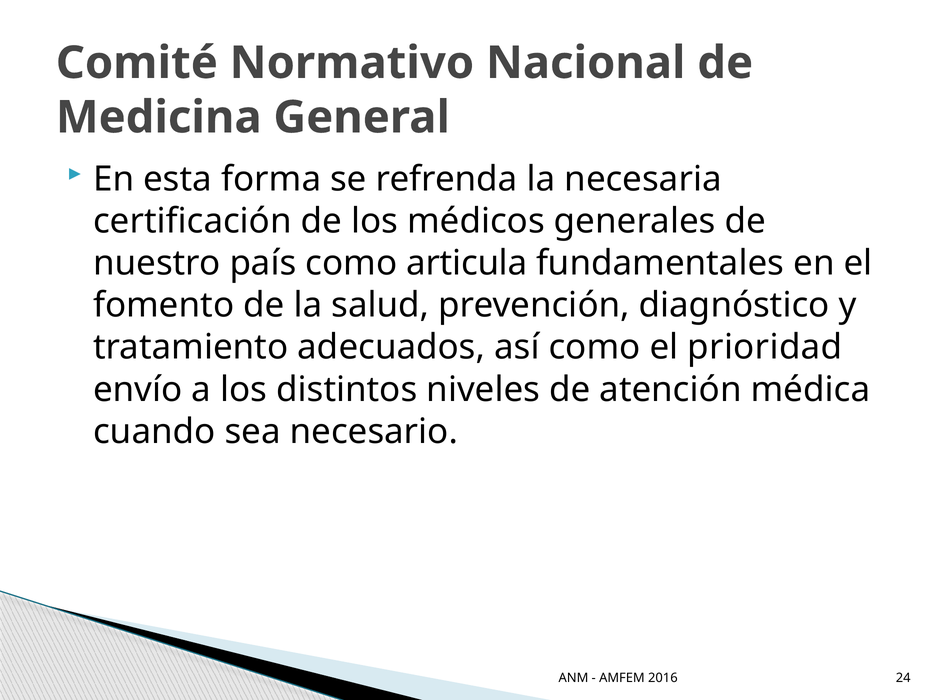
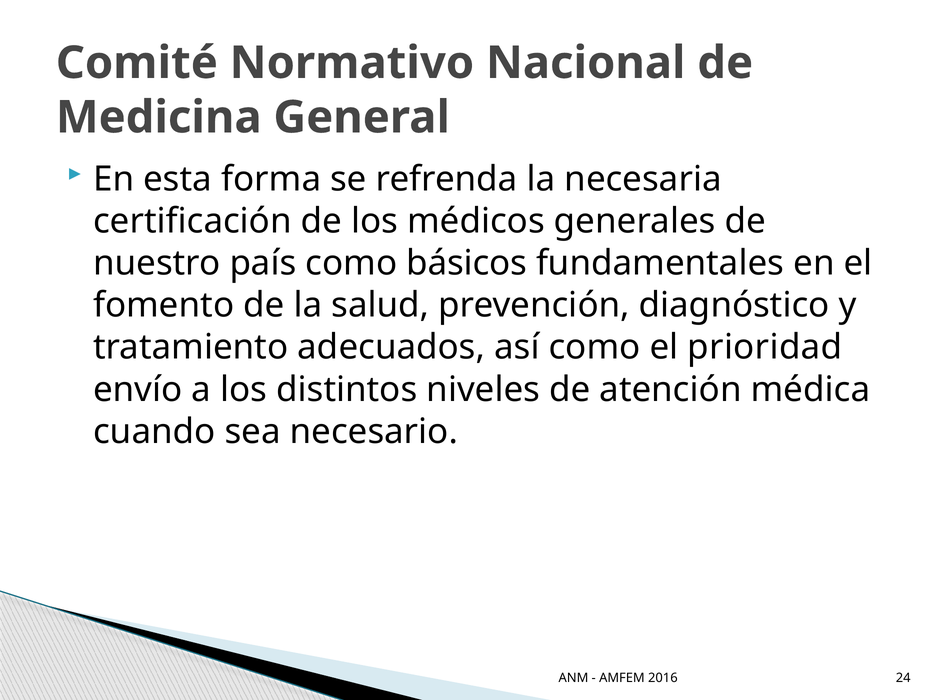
articula: articula -> básicos
